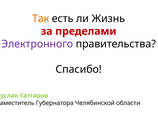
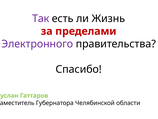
Так colour: orange -> purple
